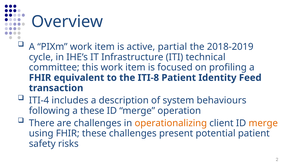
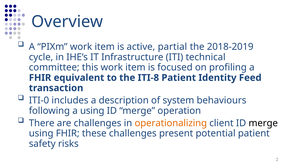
ITI-4: ITI-4 -> ITI-0
a these: these -> using
merge at (263, 123) colour: orange -> black
